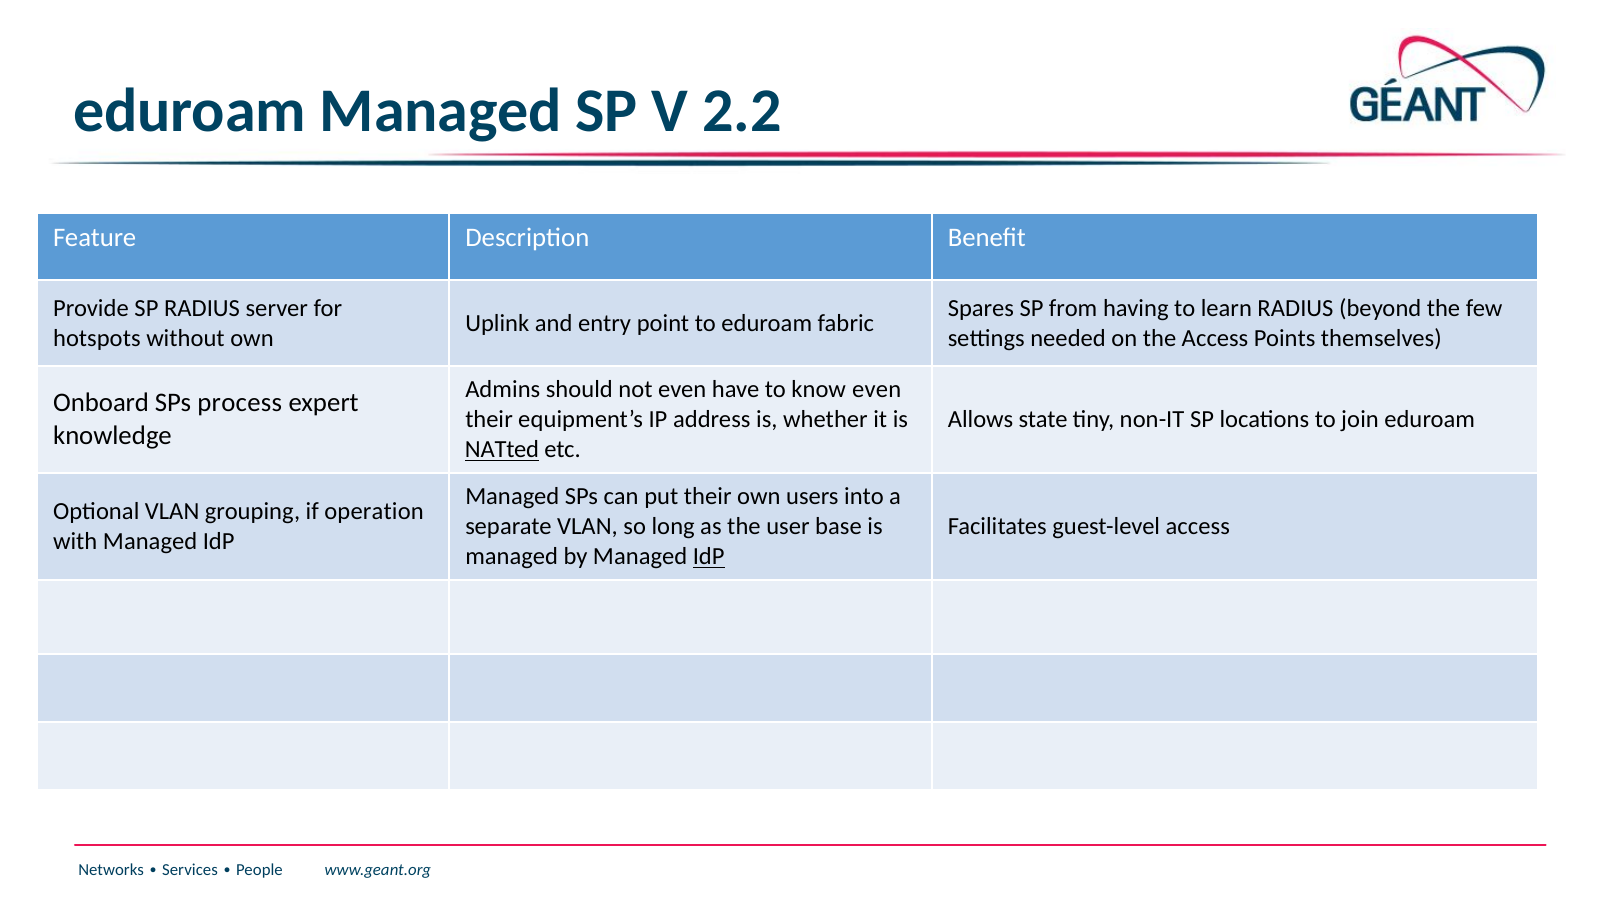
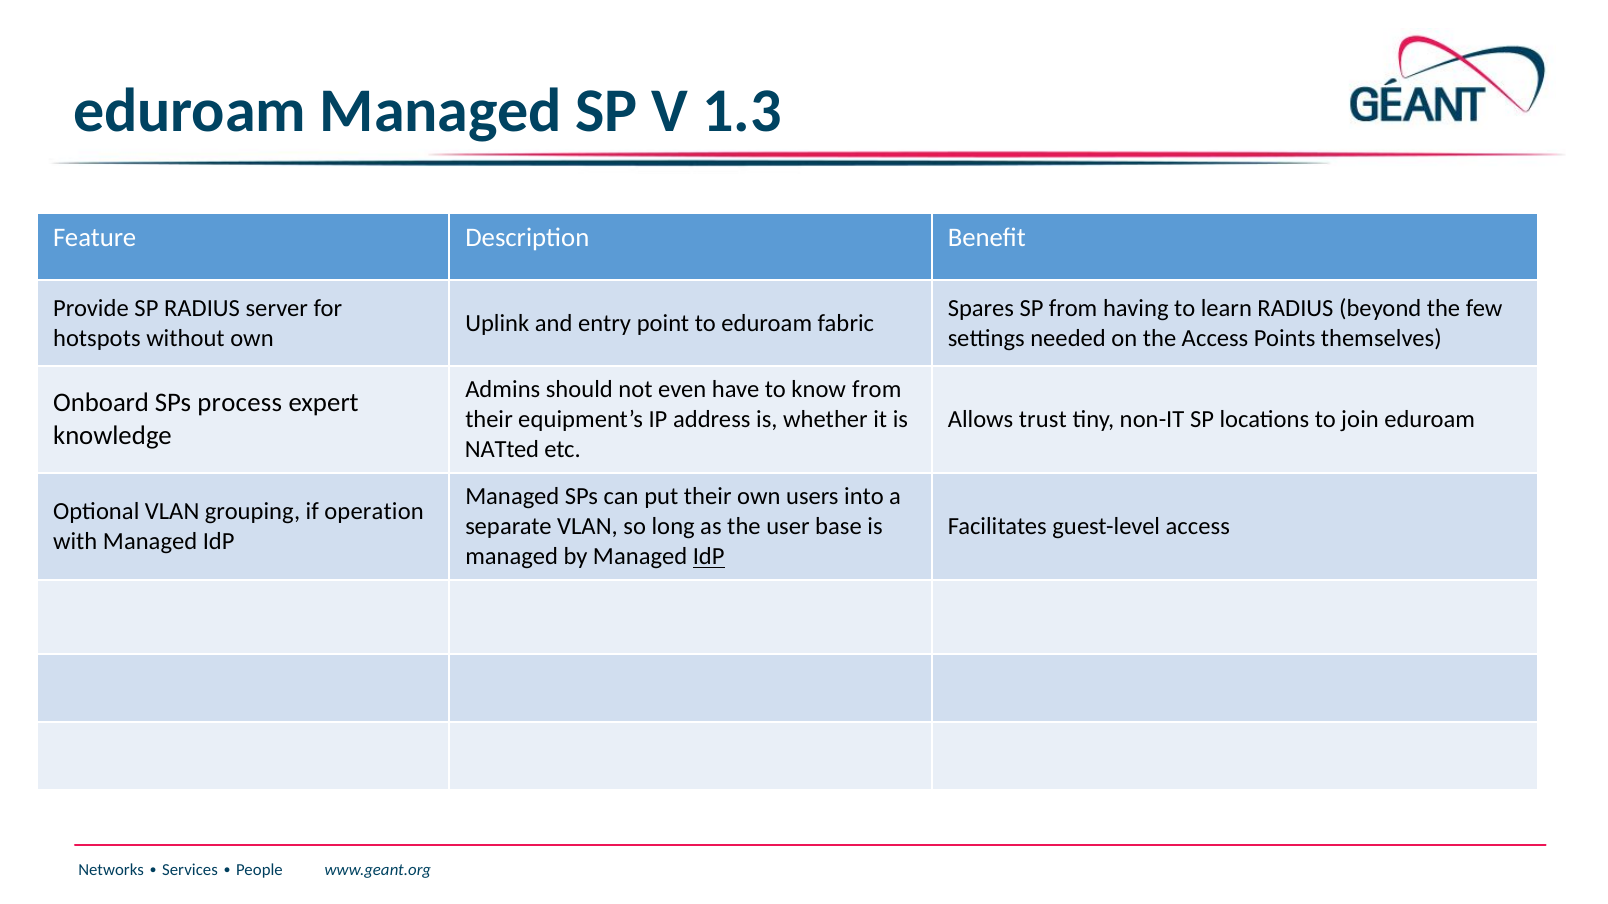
2.2: 2.2 -> 1.3
know even: even -> from
state: state -> trust
NATted underline: present -> none
